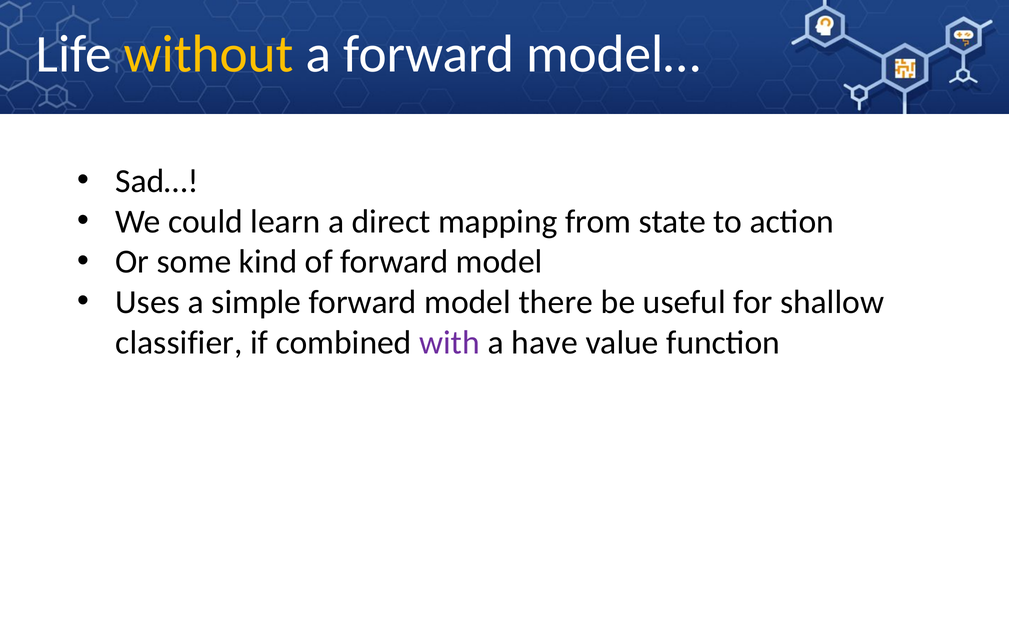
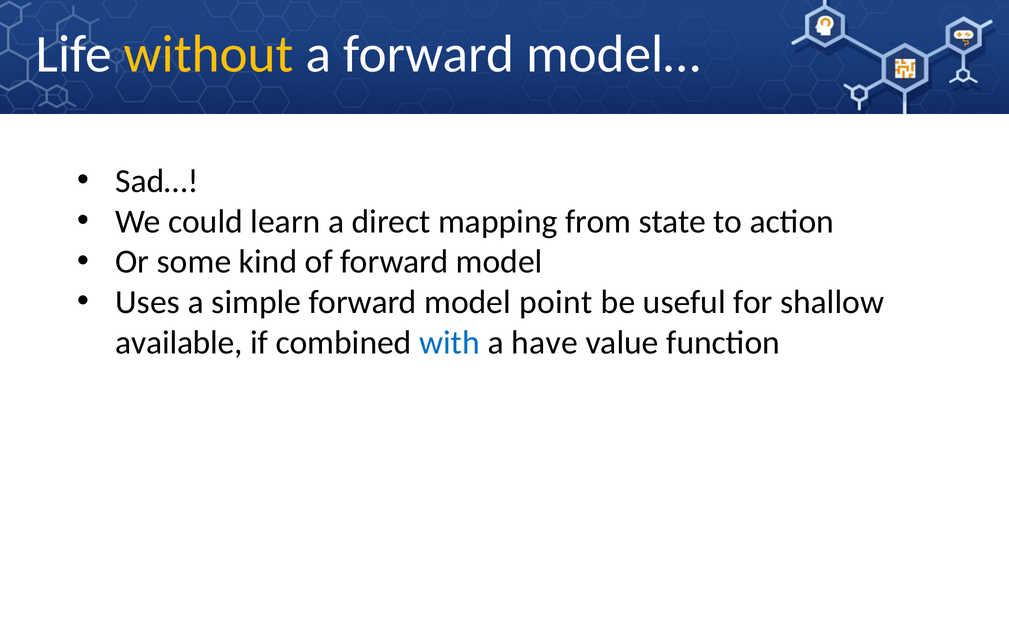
there: there -> point
classifier: classifier -> available
with colour: purple -> blue
